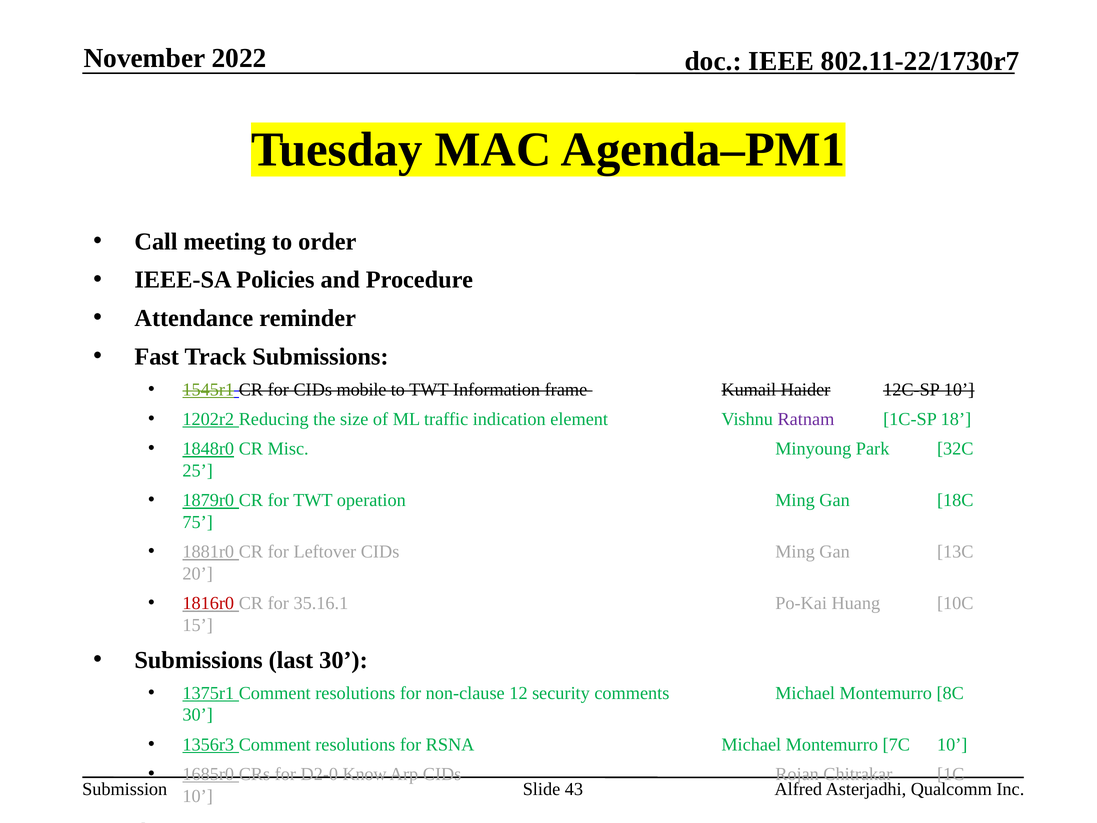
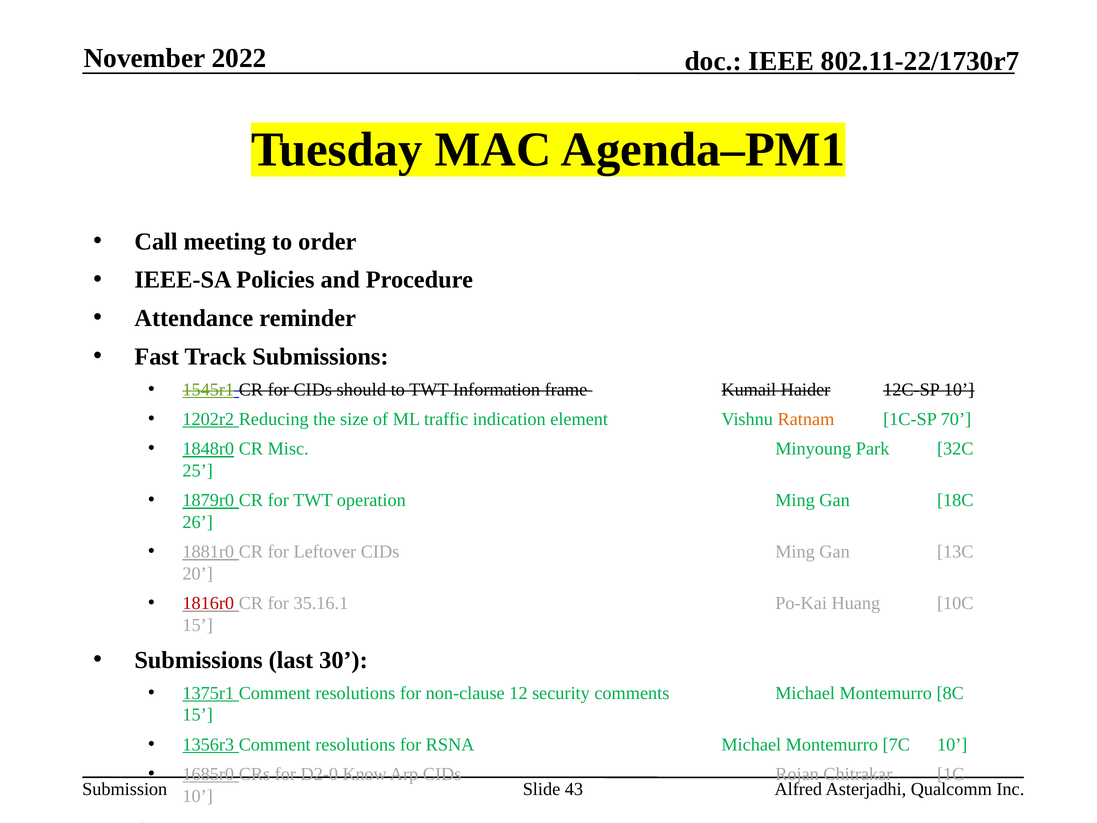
mobile: mobile -> should
Ratnam colour: purple -> orange
18: 18 -> 70
75: 75 -> 26
30 at (198, 715): 30 -> 15
